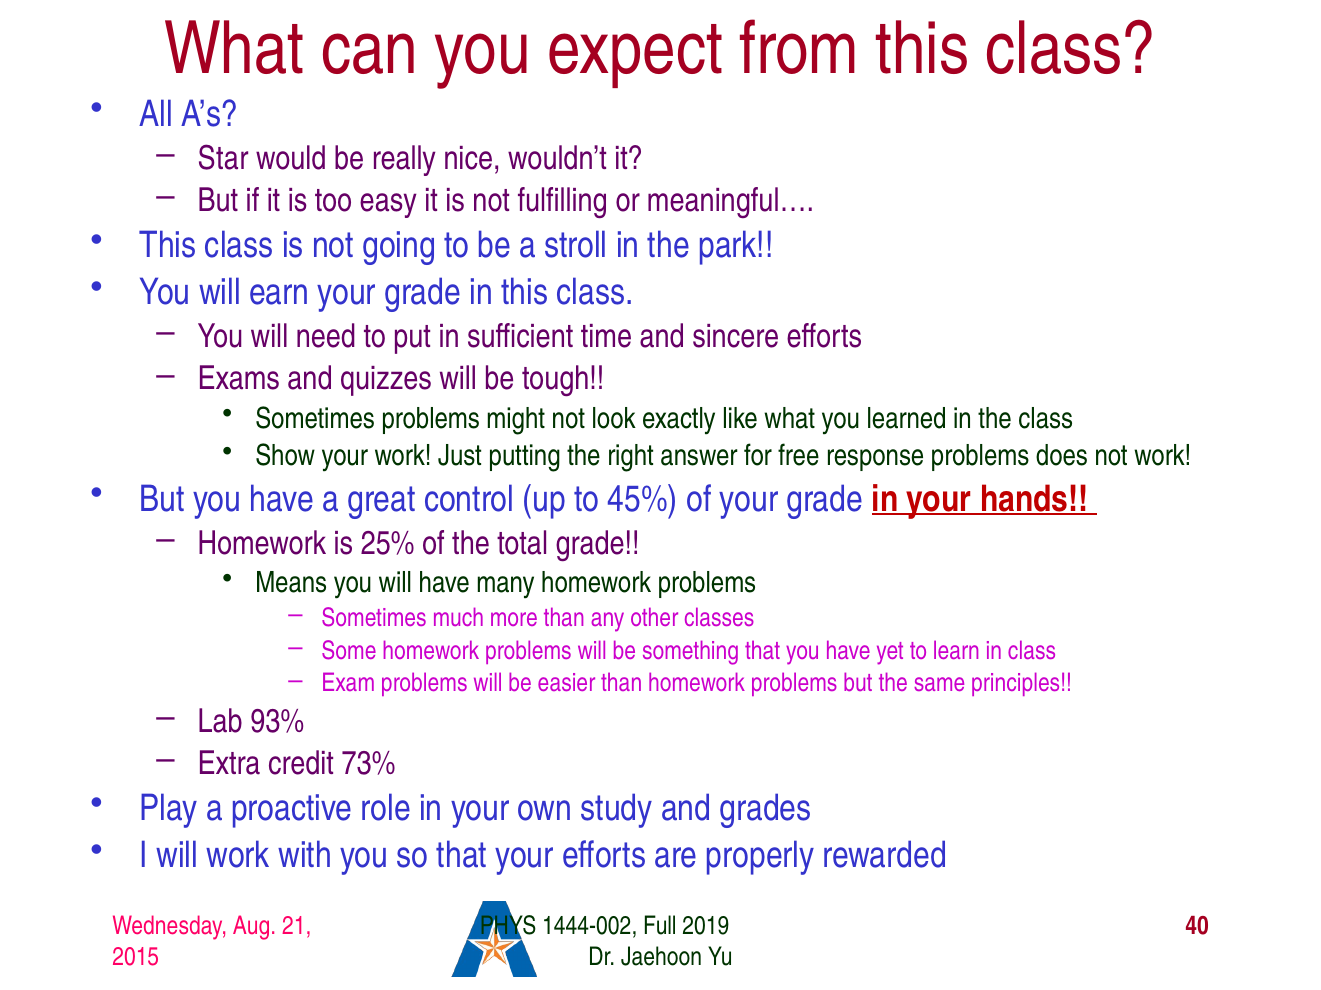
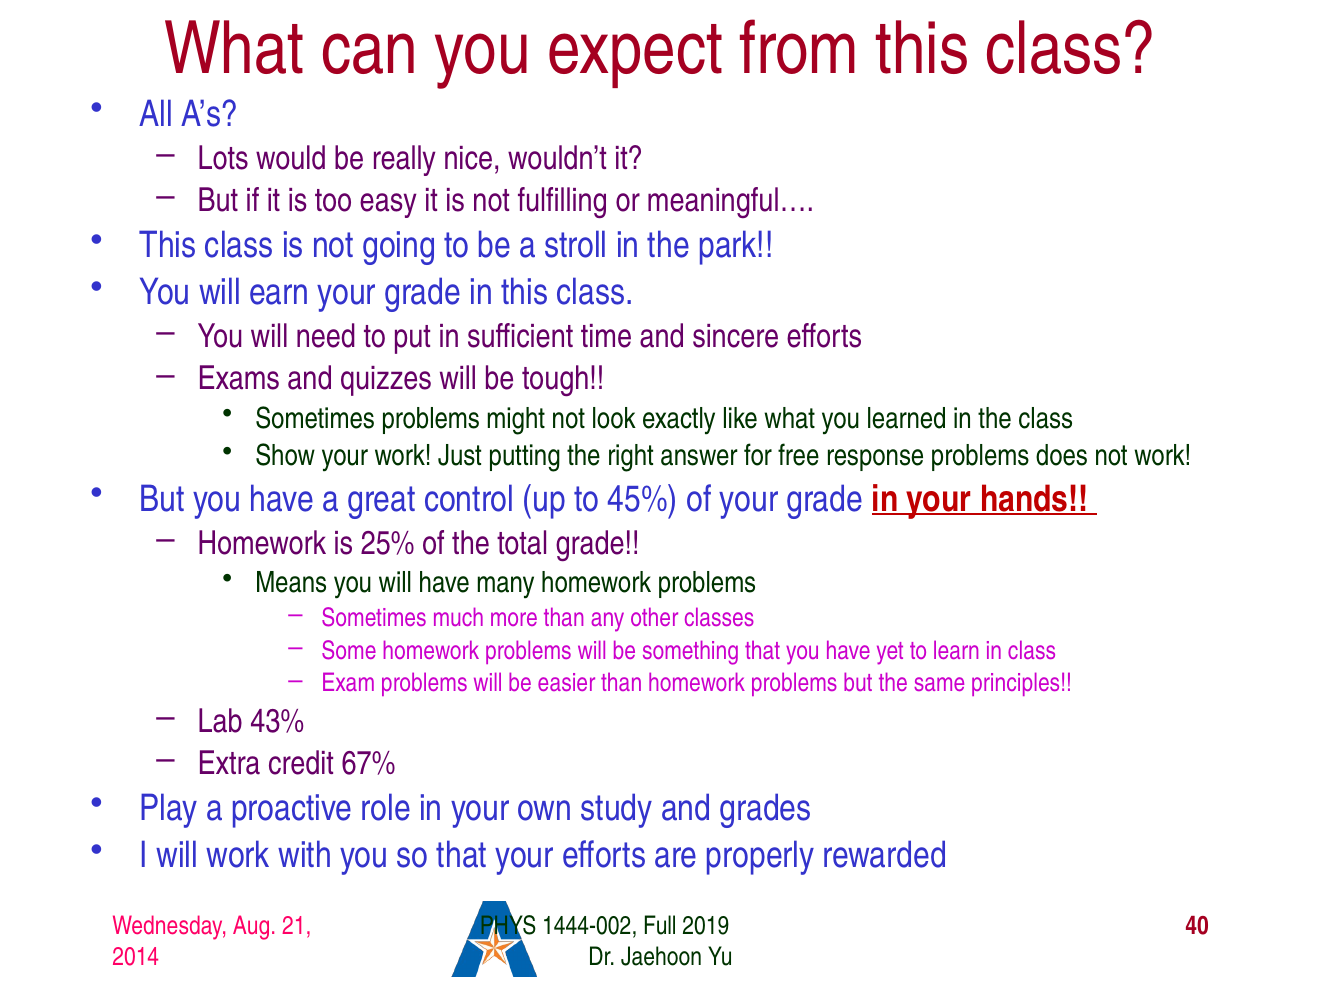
Star: Star -> Lots
93%: 93% -> 43%
73%: 73% -> 67%
2015: 2015 -> 2014
